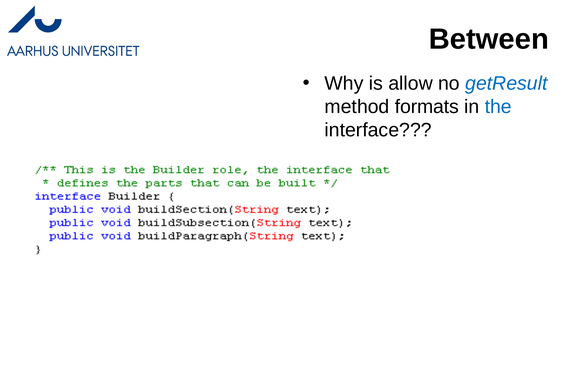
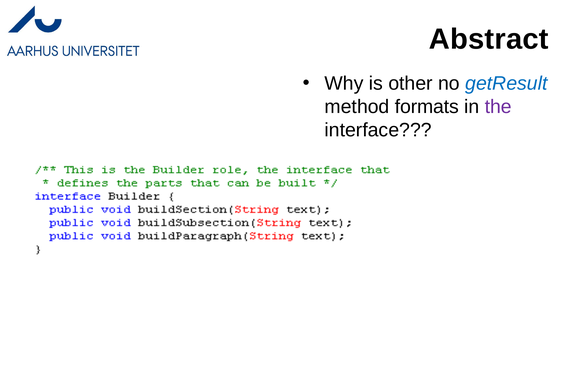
Between: Between -> Abstract
allow: allow -> other
the colour: blue -> purple
